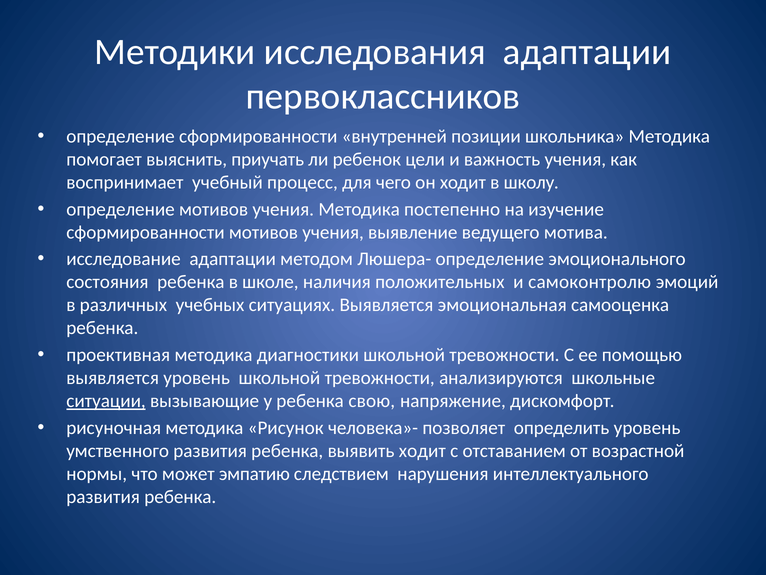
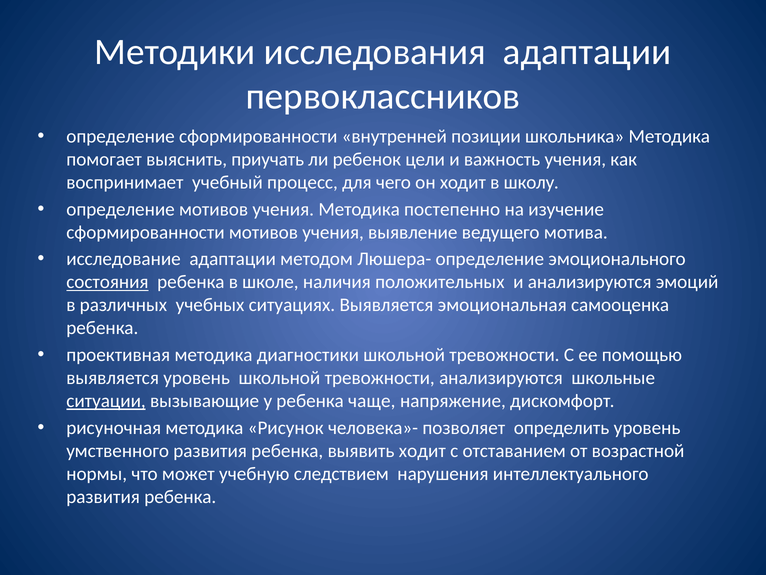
состояния underline: none -> present
и самоконтролю: самоконтролю -> анализируются
свою: свою -> чаще
эмпатию: эмпатию -> учебную
